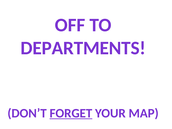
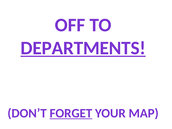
DEPARTMENTS underline: none -> present
